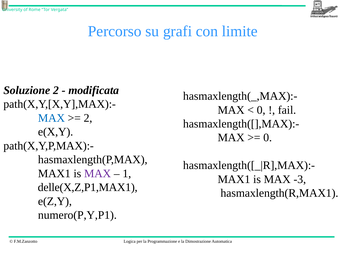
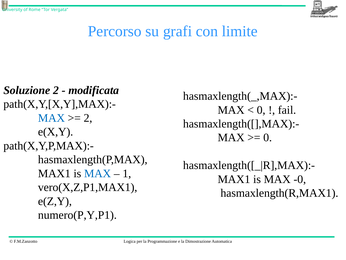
MAX at (98, 173) colour: purple -> blue
-3: -3 -> -0
delle(X,Z,P1,MAX1: delle(X,Z,P1,MAX1 -> vero(X,Z,P1,MAX1
